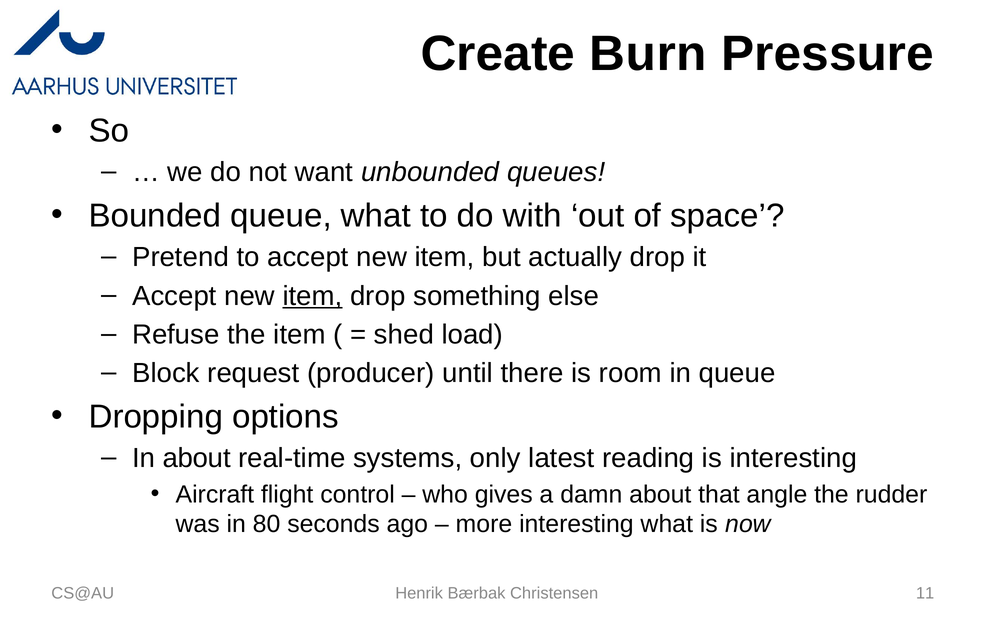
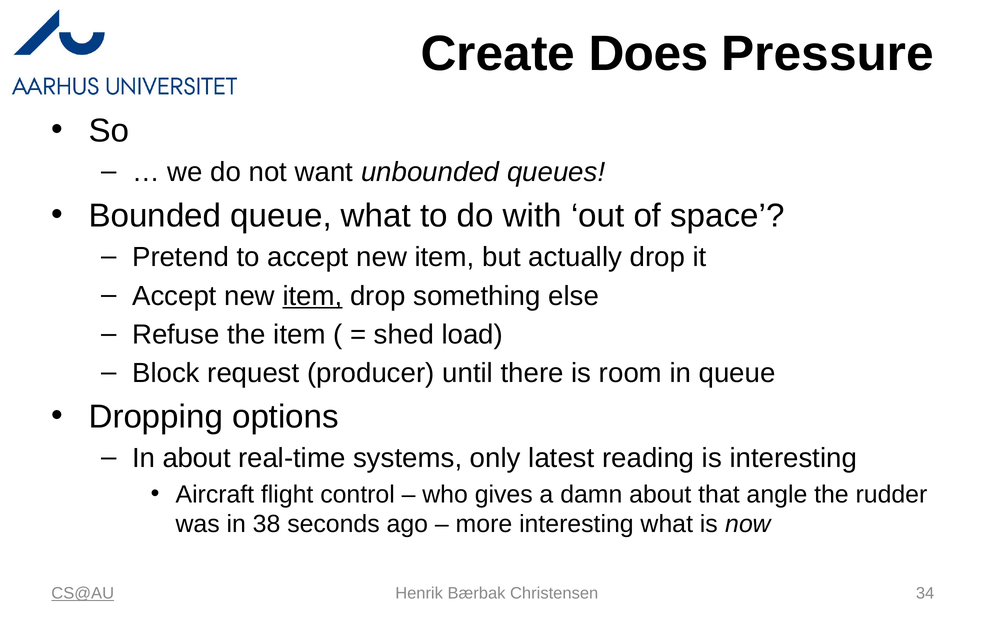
Burn: Burn -> Does
80: 80 -> 38
CS@AU underline: none -> present
11: 11 -> 34
